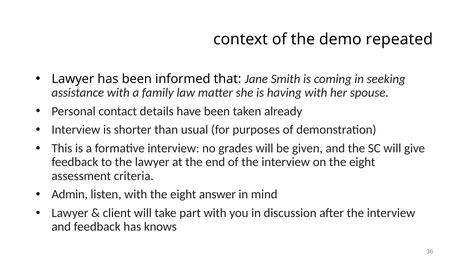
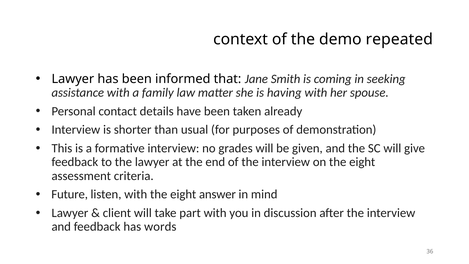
Admin: Admin -> Future
knows: knows -> words
